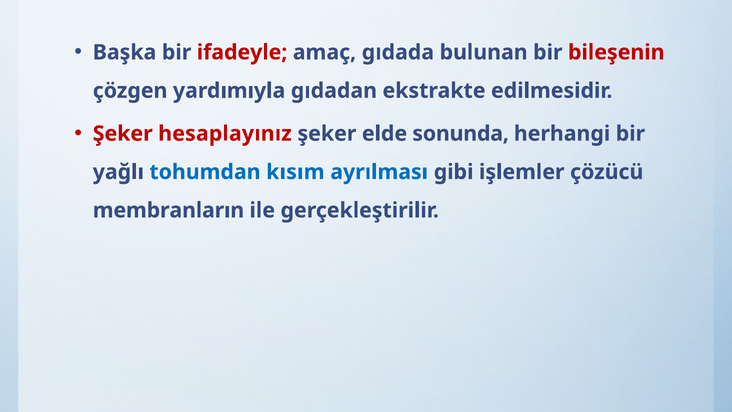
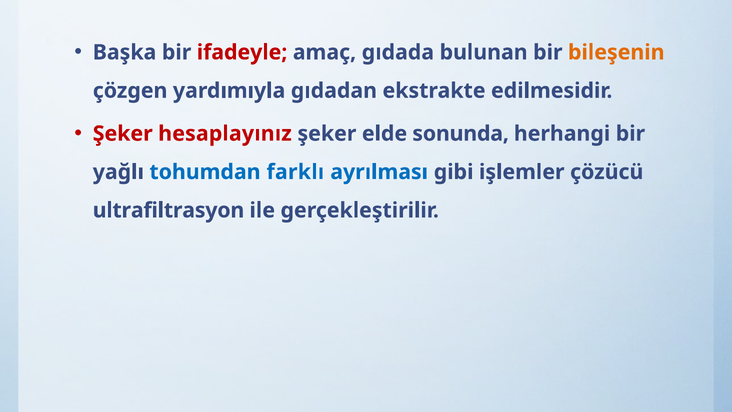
bileşenin colour: red -> orange
kısım: kısım -> farklı
membranların: membranların -> ultrafiltrasyon
